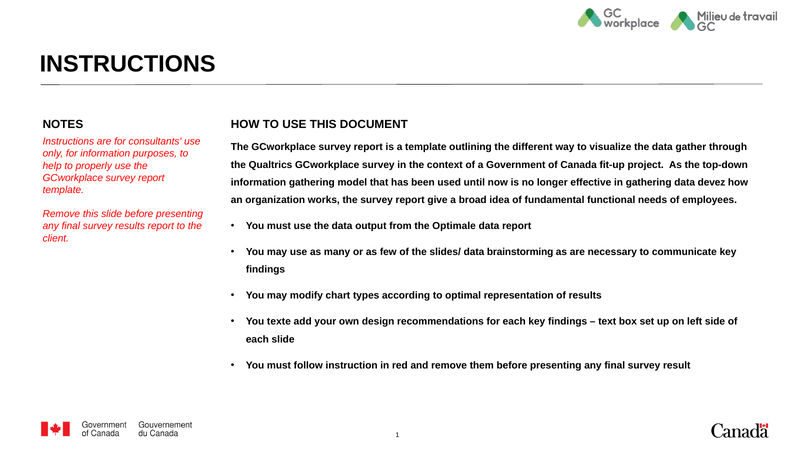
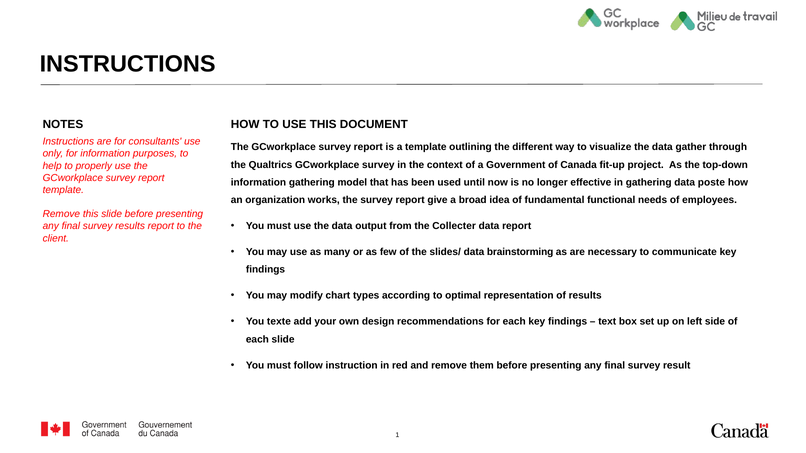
devez: devez -> poste
Optimale: Optimale -> Collecter
